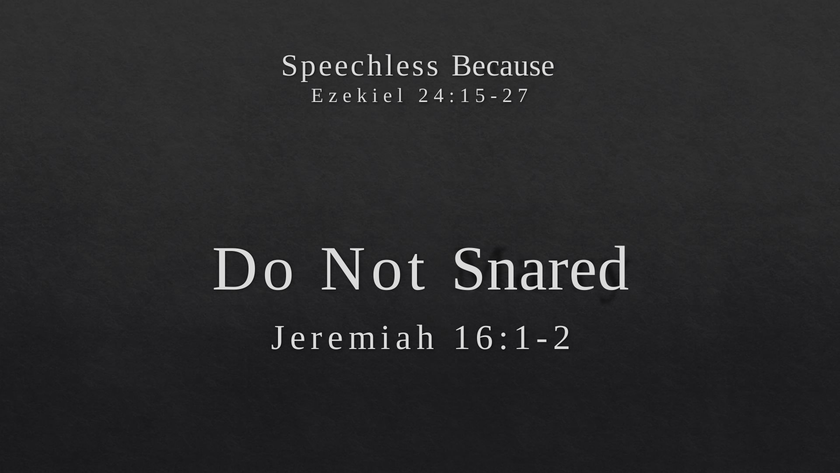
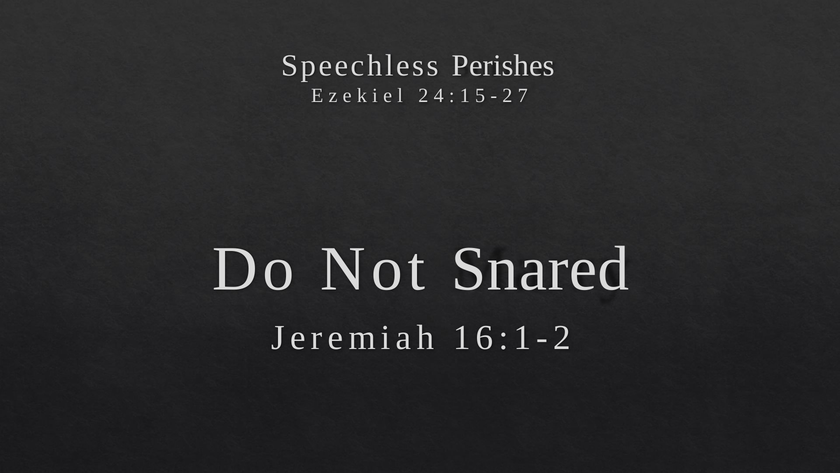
Because: Because -> Perishes
